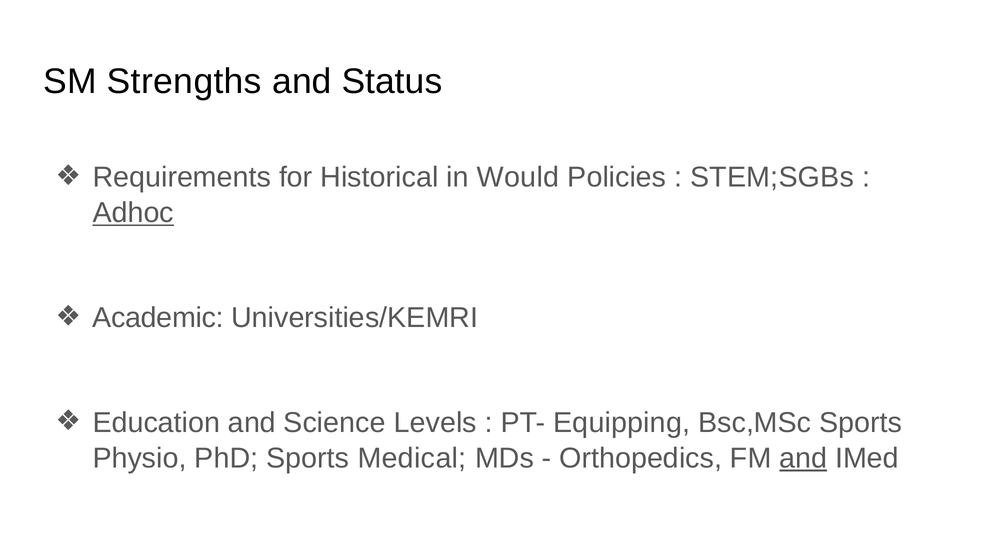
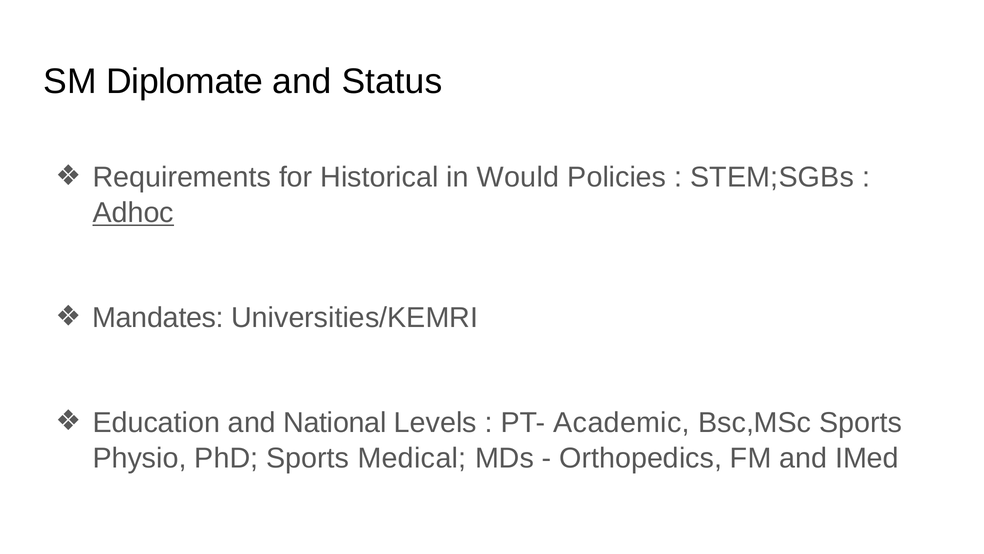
Strengths: Strengths -> Diplomate
Academic: Academic -> Mandates
Science: Science -> National
Equipping: Equipping -> Academic
and at (803, 458) underline: present -> none
